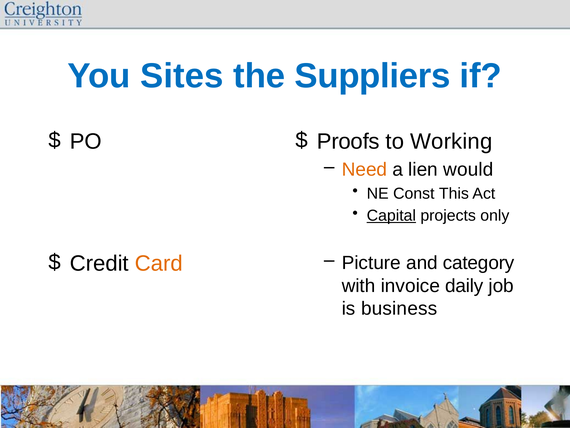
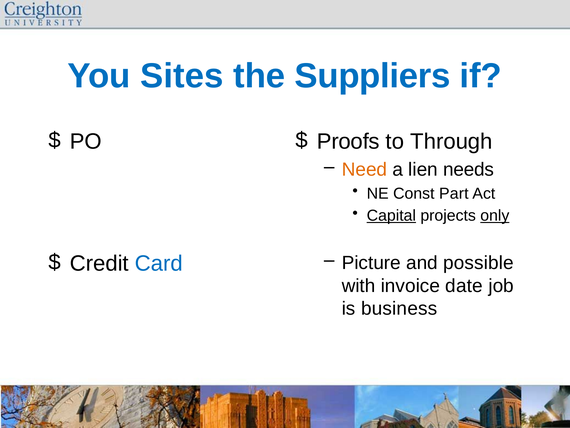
Working: Working -> Through
would: would -> needs
This: This -> Part
only underline: none -> present
Card colour: orange -> blue
category: category -> possible
daily: daily -> date
